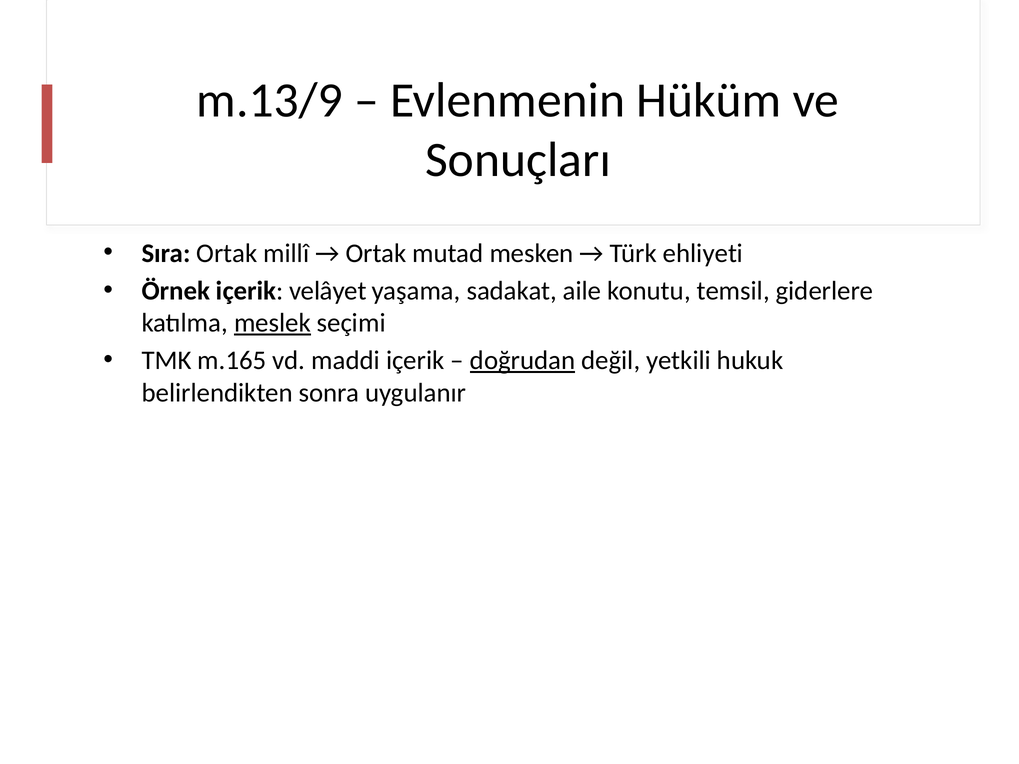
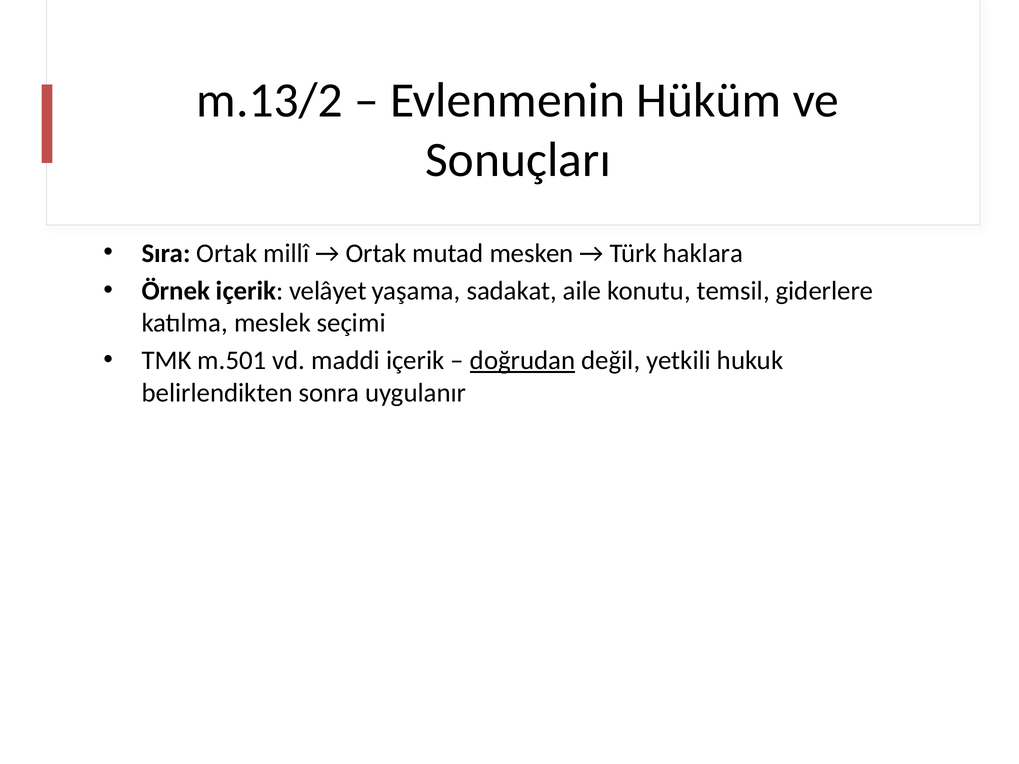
m.13/9: m.13/9 -> m.13/2
ehliyeti: ehliyeti -> haklara
meslek underline: present -> none
m.165: m.165 -> m.501
